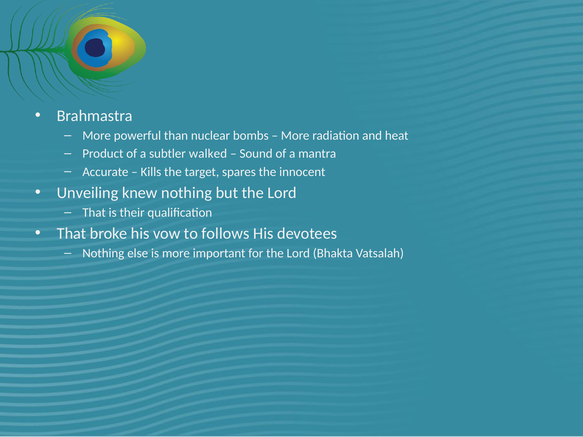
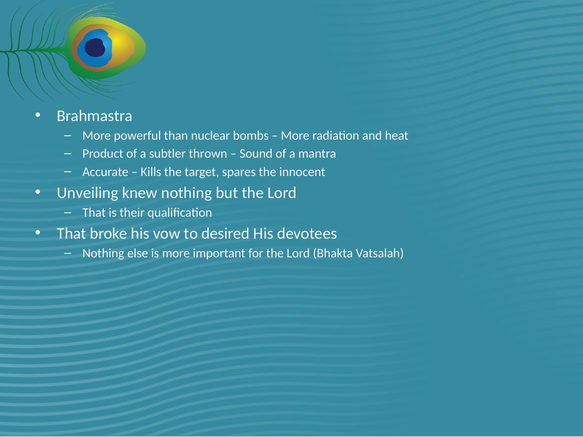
walked: walked -> thrown
follows: follows -> desired
